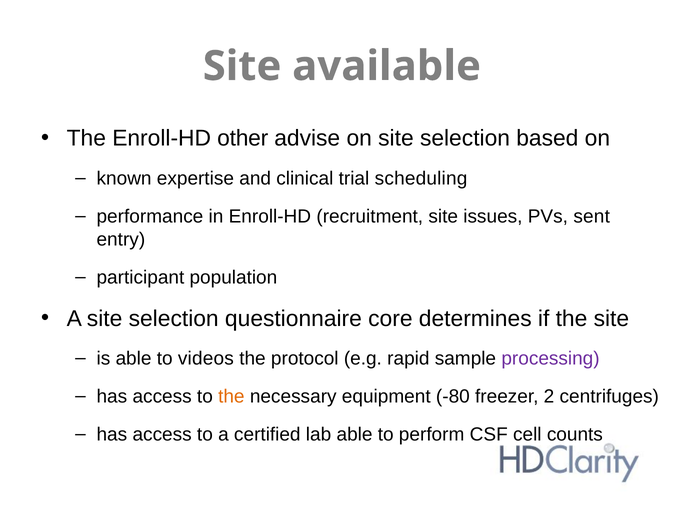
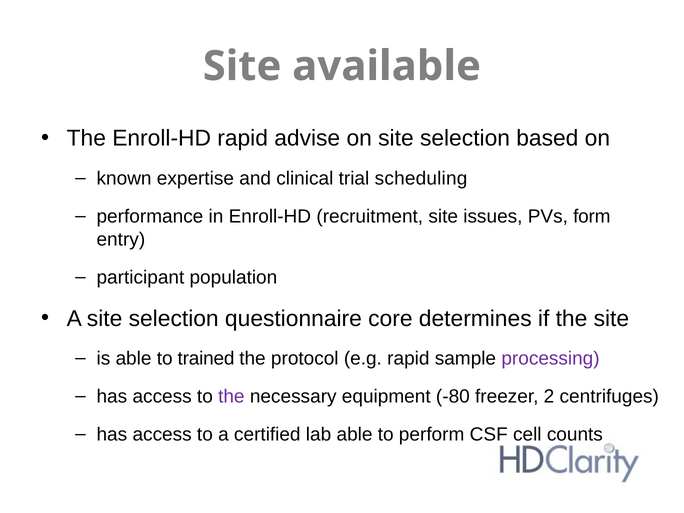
Enroll-HD other: other -> rapid
sent: sent -> form
videos: videos -> trained
the at (231, 397) colour: orange -> purple
